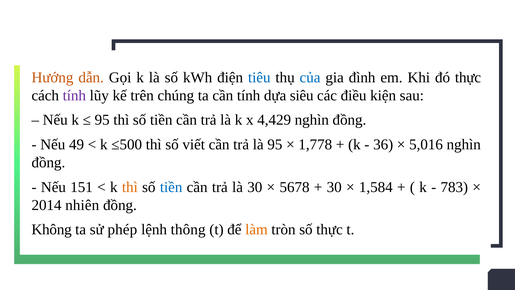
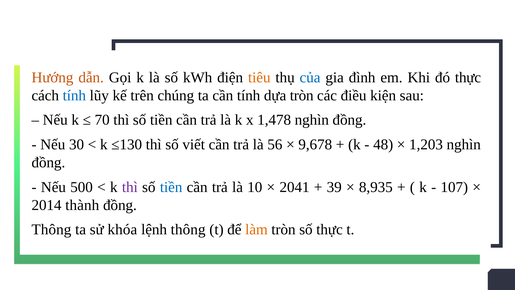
tiêu colour: blue -> orange
tính at (74, 95) colour: purple -> blue
dựa siêu: siêu -> tròn
95 at (102, 120): 95 -> 70
4,429: 4,429 -> 1,478
49: 49 -> 30
≤500: ≤500 -> ≤130
là 95: 95 -> 56
1,778: 1,778 -> 9,678
36: 36 -> 48
5,016: 5,016 -> 1,203
151: 151 -> 500
thì at (130, 187) colour: orange -> purple
là 30: 30 -> 10
5678: 5678 -> 2041
30 at (334, 187): 30 -> 39
1,584: 1,584 -> 8,935
783: 783 -> 107
nhiên: nhiên -> thành
Không at (52, 229): Không -> Thông
phép: phép -> khóa
